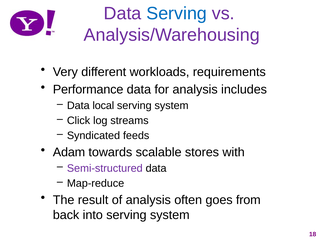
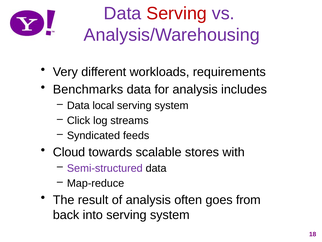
Serving at (177, 13) colour: blue -> red
Performance: Performance -> Benchmarks
Adam: Adam -> Cloud
